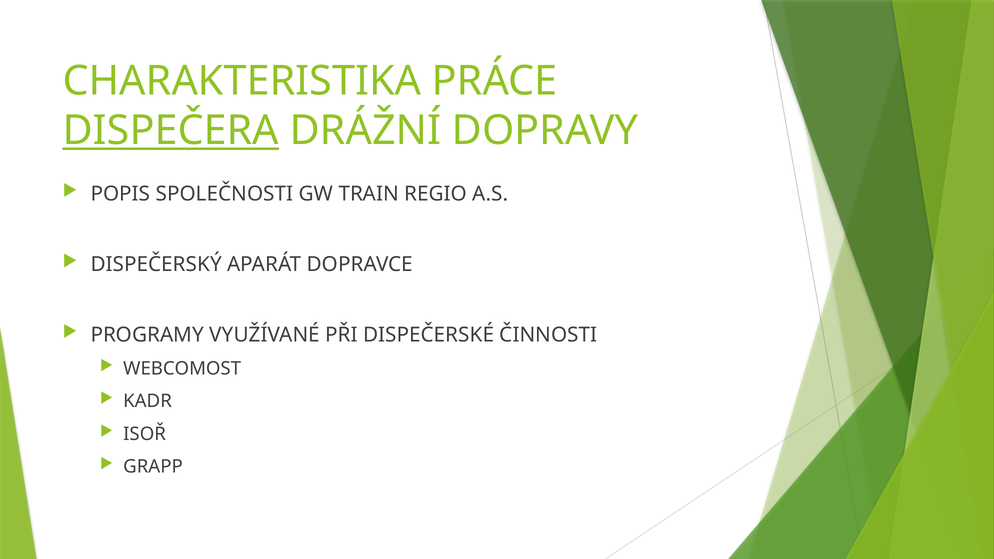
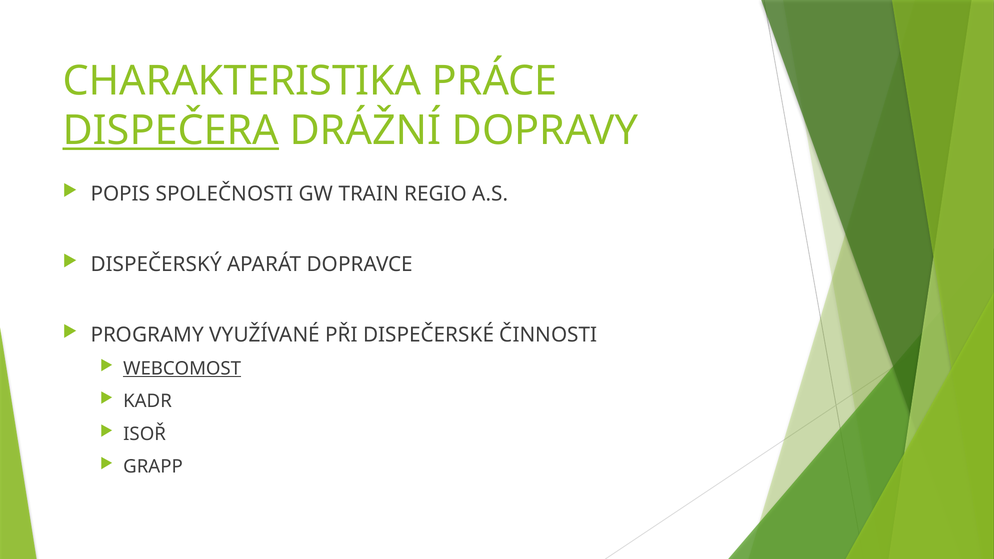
WEBCOMOST underline: none -> present
